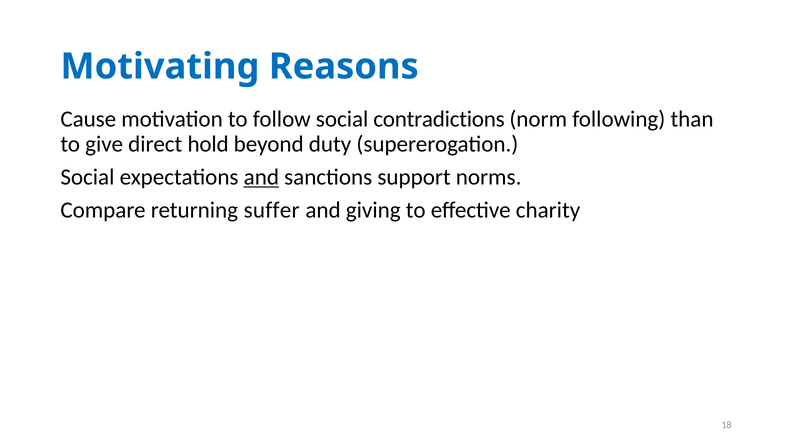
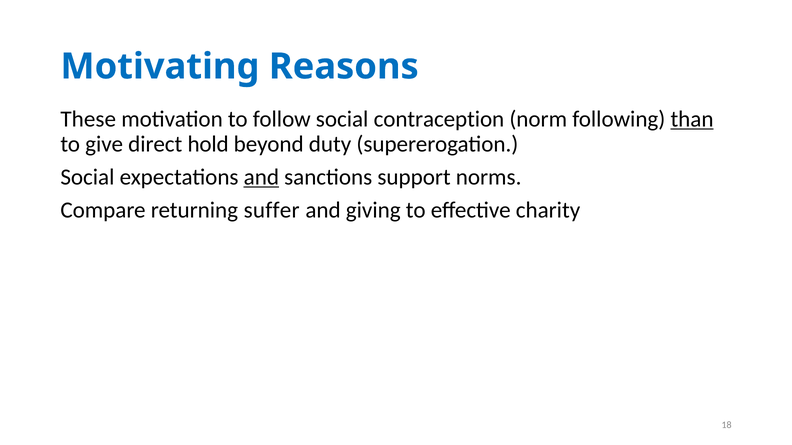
Cause: Cause -> These
contradictions: contradictions -> contraception
than underline: none -> present
